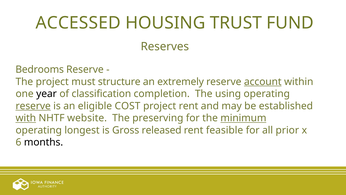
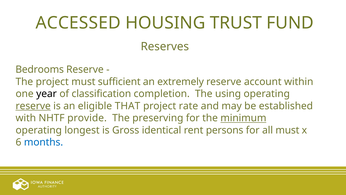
structure: structure -> sufficient
account underline: present -> none
COST: COST -> THAT
project rent: rent -> rate
with underline: present -> none
website: website -> provide
released: released -> identical
feasible: feasible -> persons
all prior: prior -> must
months colour: black -> blue
